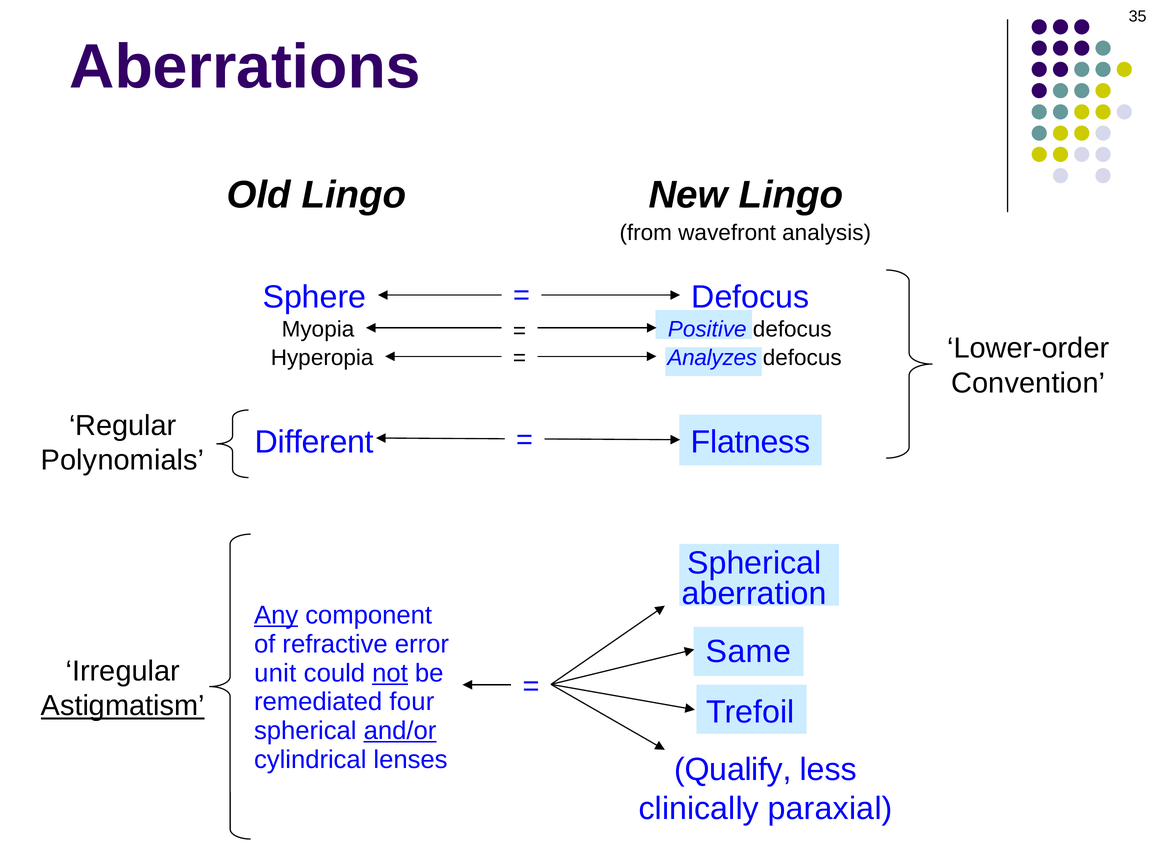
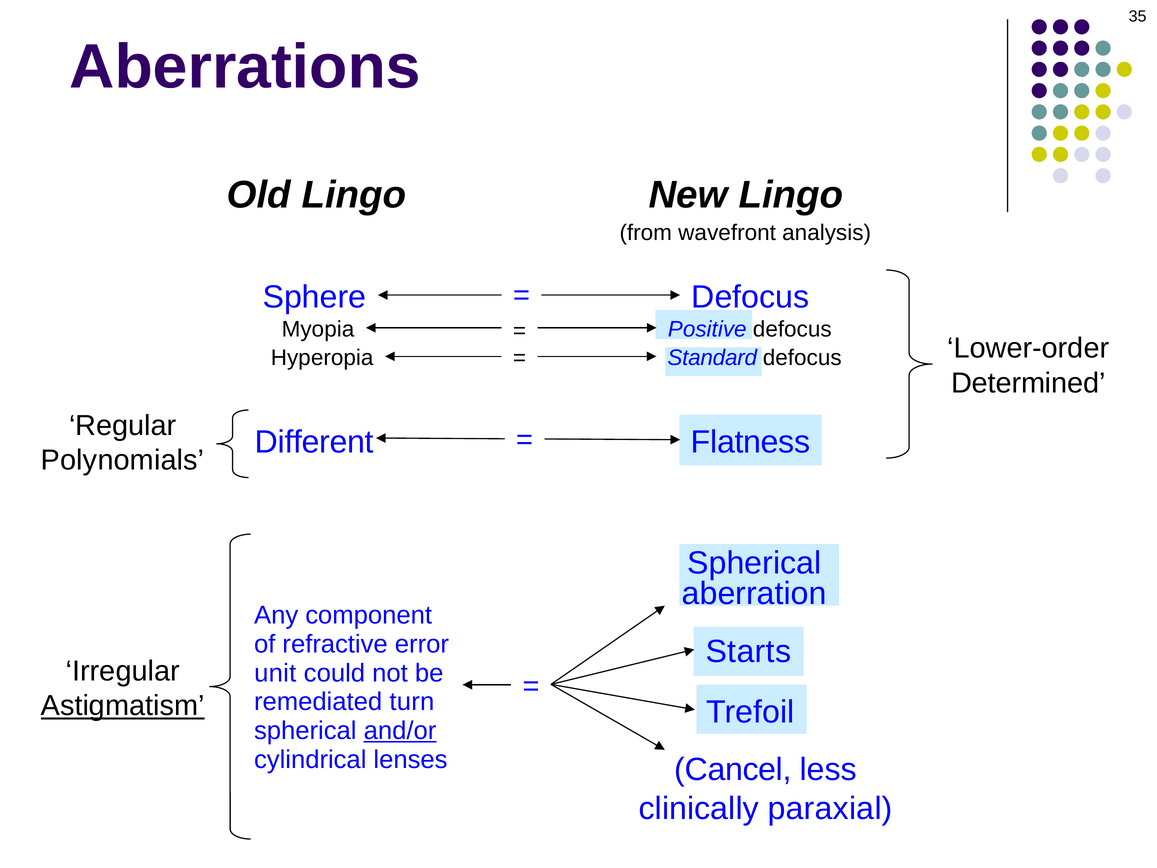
Analyzes: Analyzes -> Standard
Convention: Convention -> Determined
Any underline: present -> none
Same: Same -> Starts
not underline: present -> none
four: four -> turn
Qualify: Qualify -> Cancel
